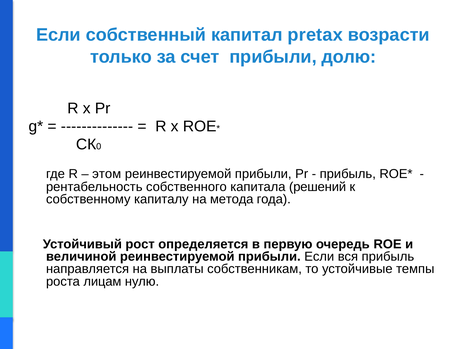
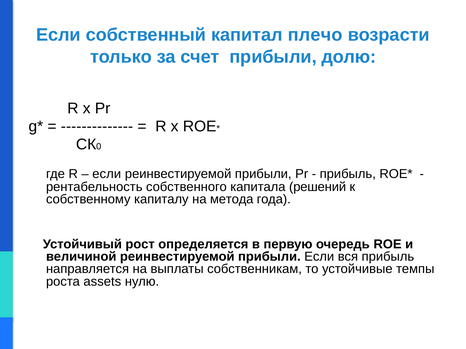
pretax: pretax -> плечо
этом at (107, 174): этом -> если
лицам: лицам -> assets
